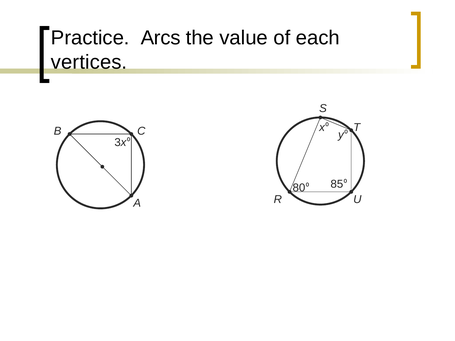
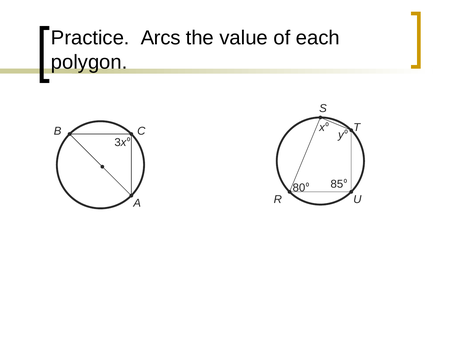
vertices: vertices -> polygon
